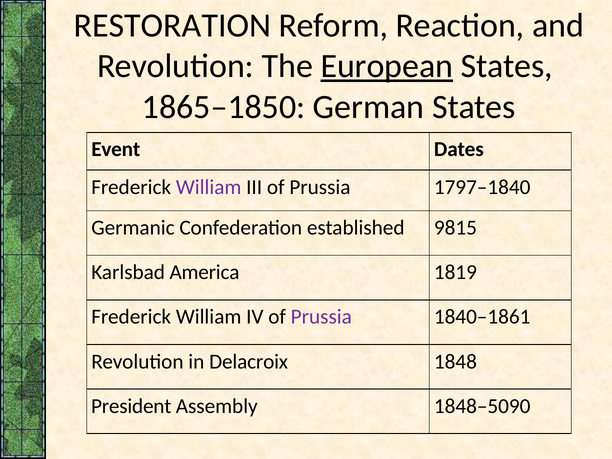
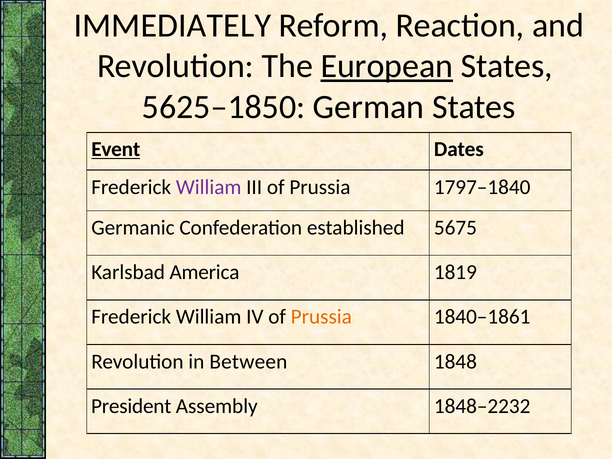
RESTORATION: RESTORATION -> IMMEDIATELY
1865–1850: 1865–1850 -> 5625–1850
Event underline: none -> present
9815: 9815 -> 5675
Prussia at (321, 317) colour: purple -> orange
Delacroix: Delacroix -> Between
1848–5090: 1848–5090 -> 1848–2232
